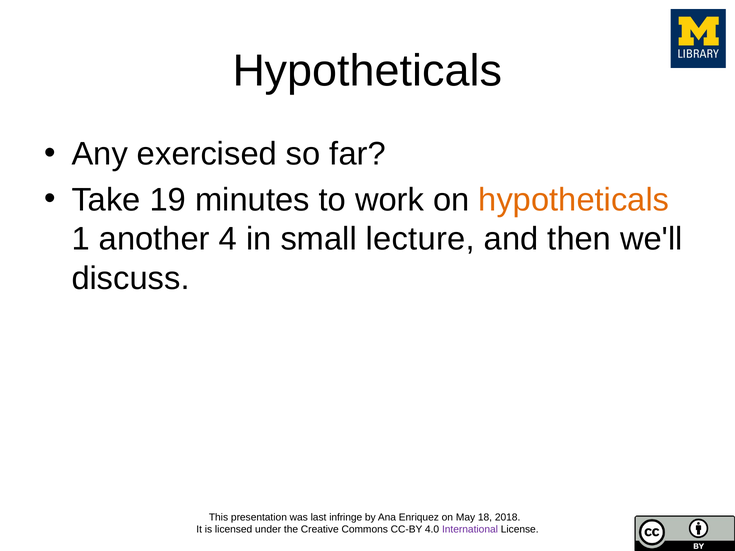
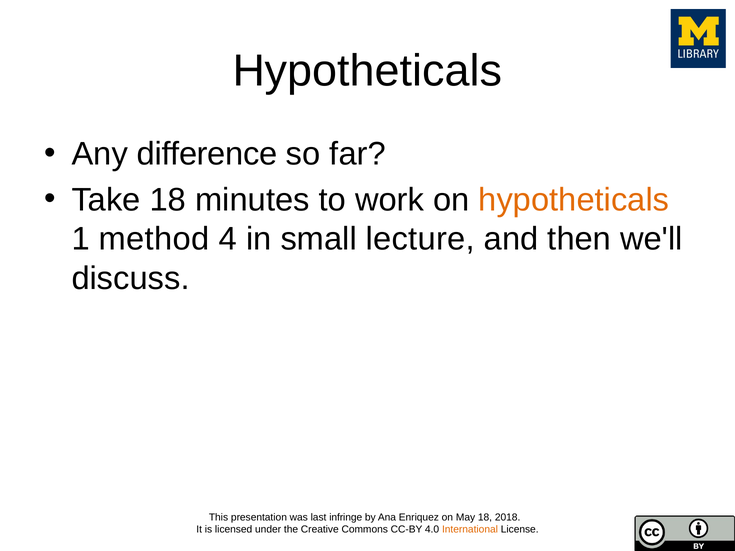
exercised: exercised -> difference
Take 19: 19 -> 18
another: another -> method
International colour: purple -> orange
